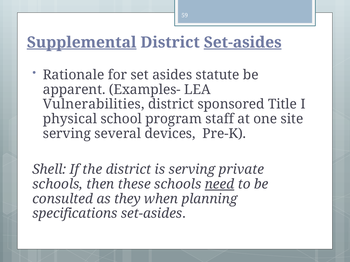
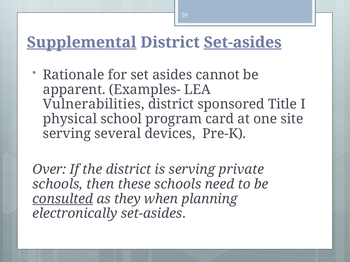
statute: statute -> cannot
staff: staff -> card
Shell: Shell -> Over
need underline: present -> none
consulted underline: none -> present
specifications: specifications -> electronically
